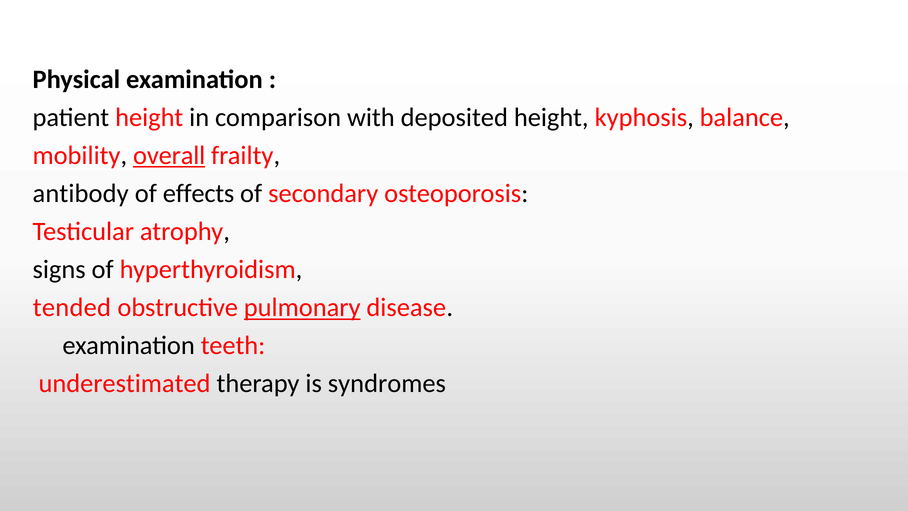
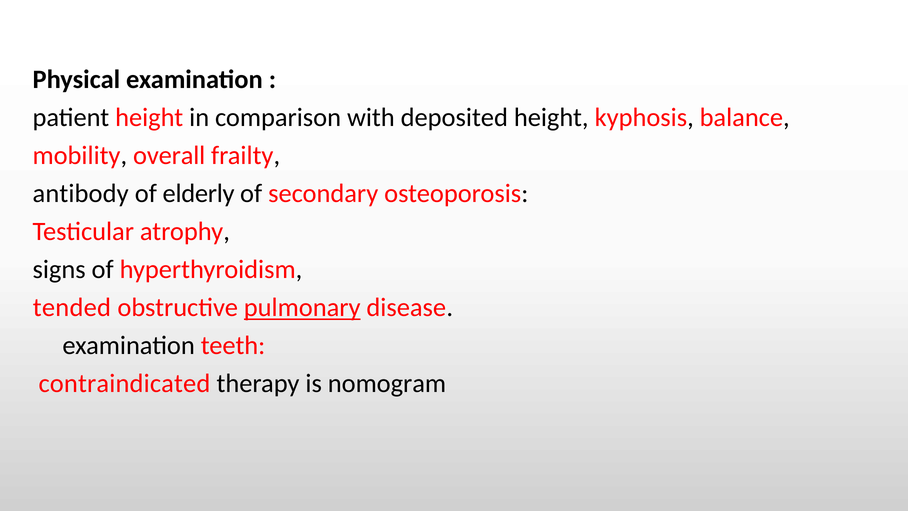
overall underline: present -> none
effects: effects -> elderly
underestimated: underestimated -> contraindicated
syndromes: syndromes -> nomogram
